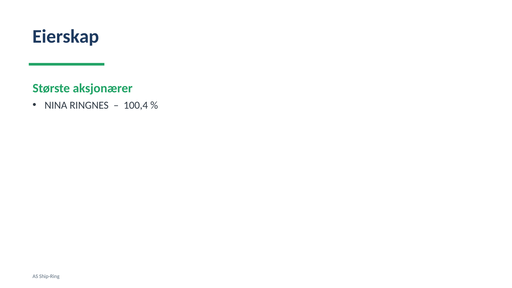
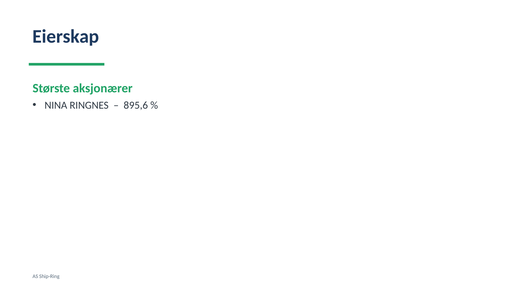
100,4: 100,4 -> 895,6
